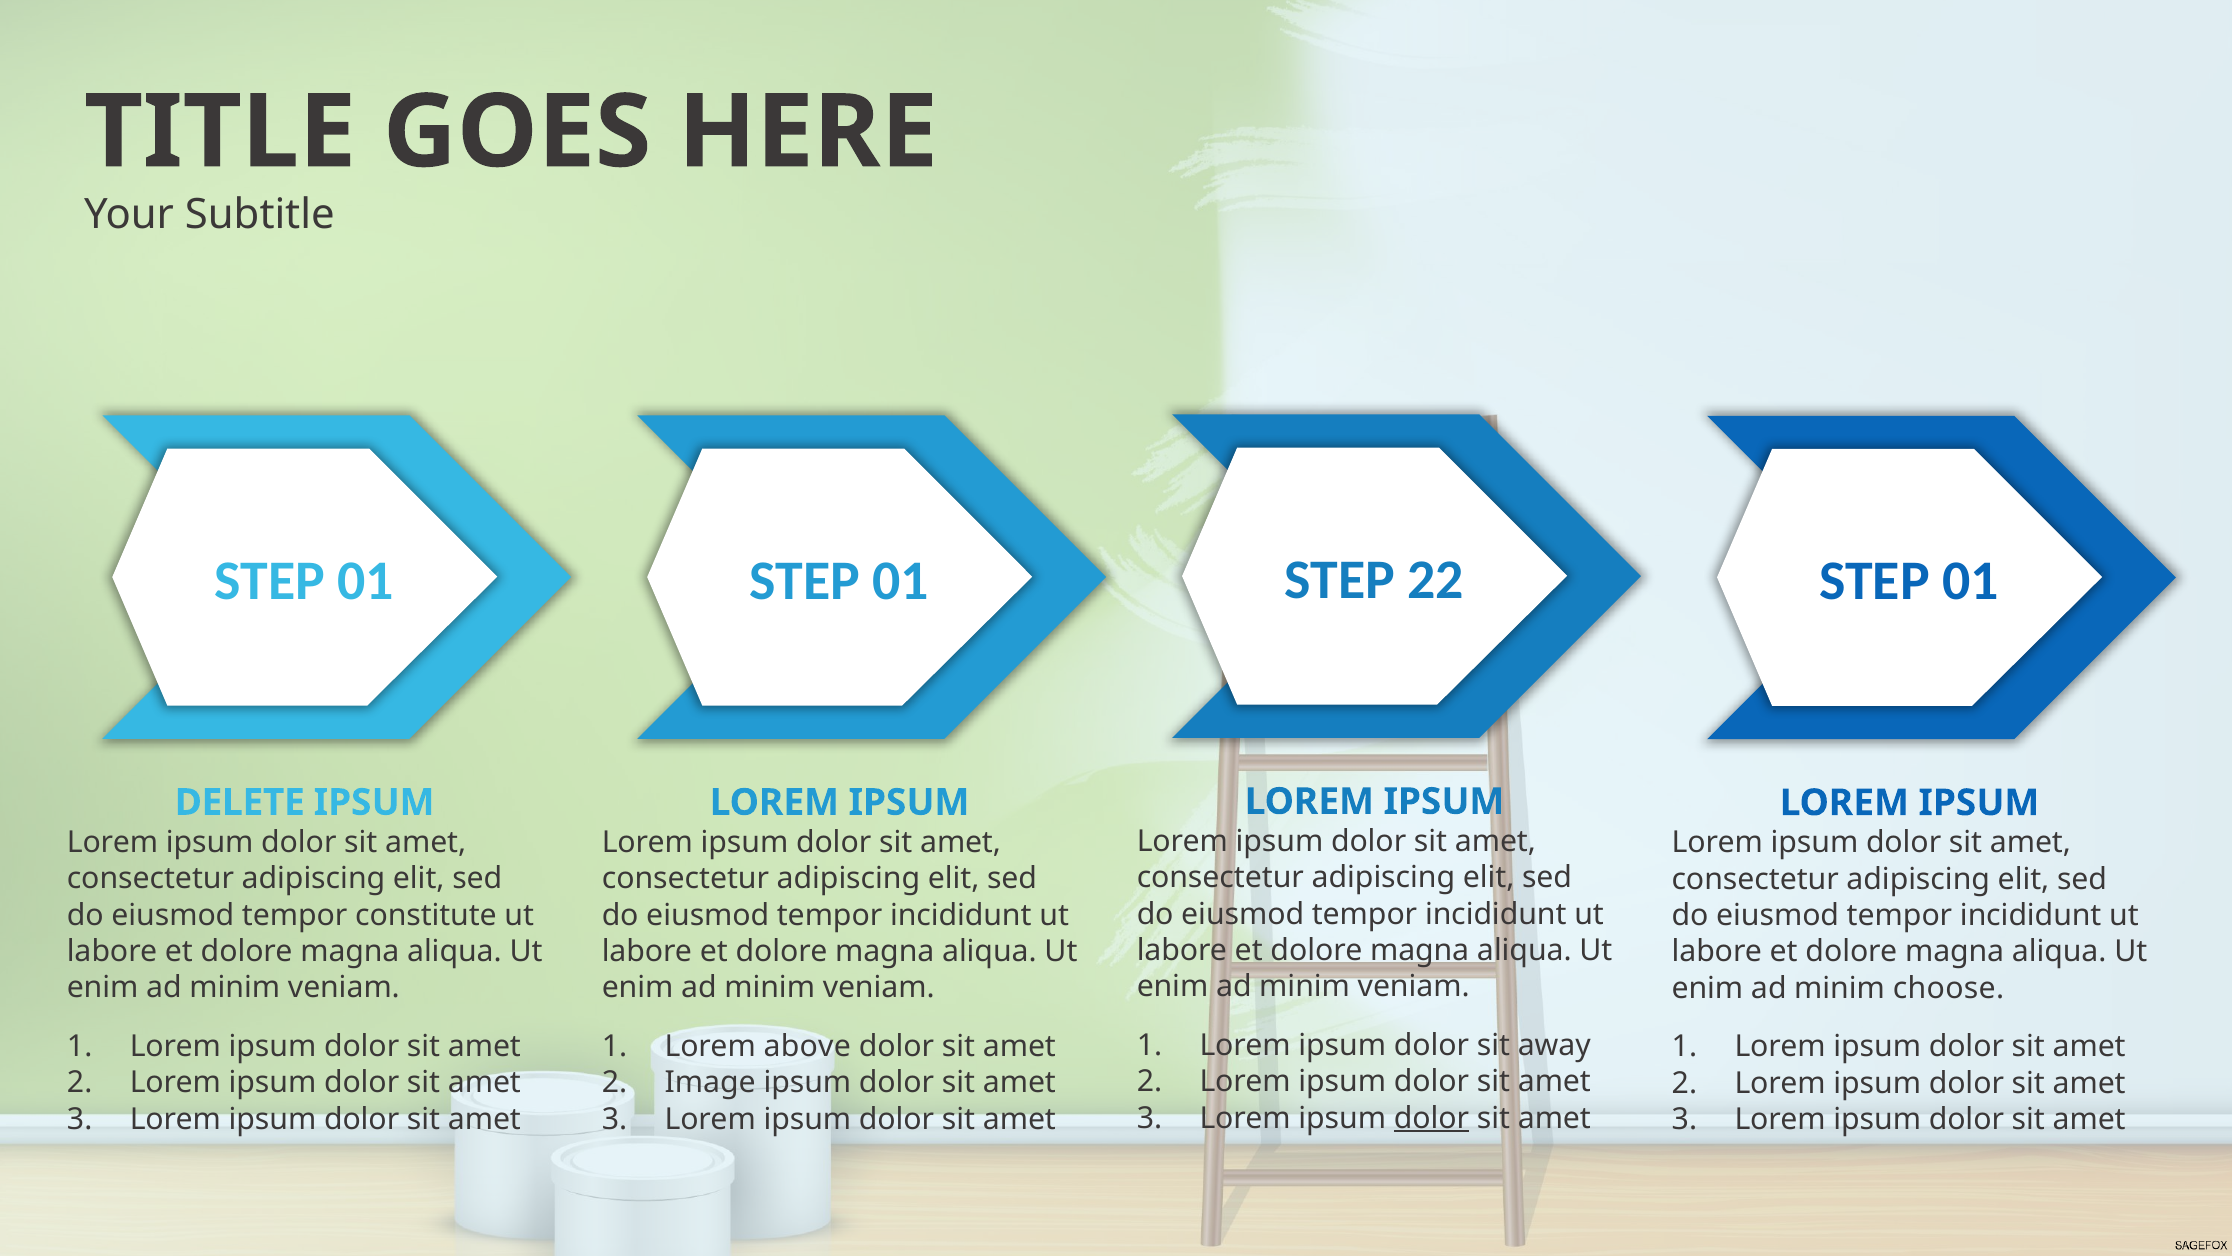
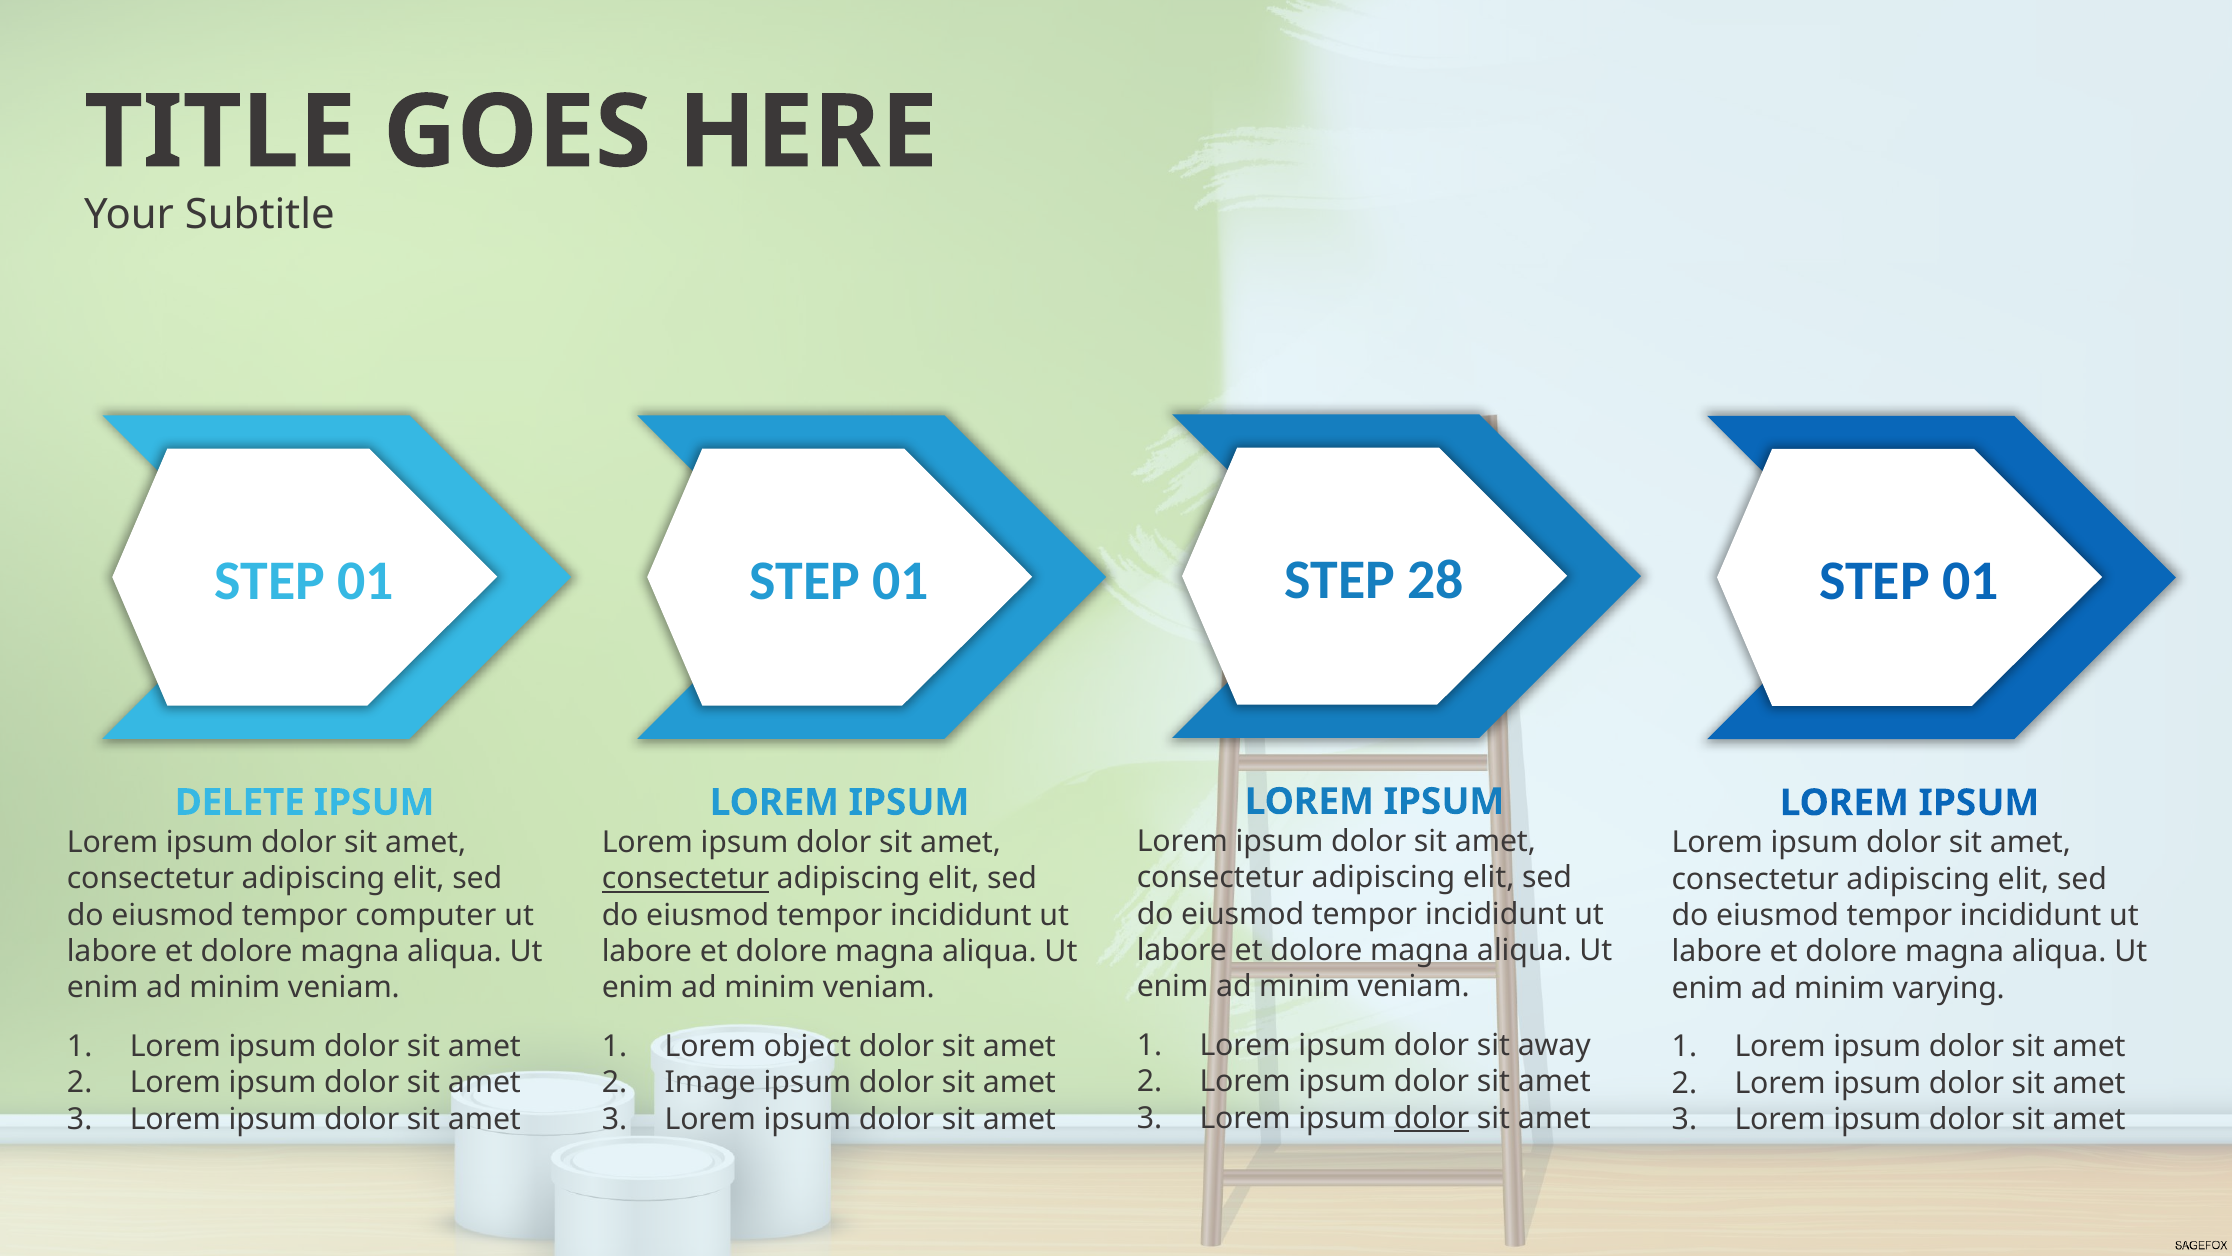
22: 22 -> 28
consectetur at (685, 878) underline: none -> present
constitute: constitute -> computer
choose: choose -> varying
above: above -> object
